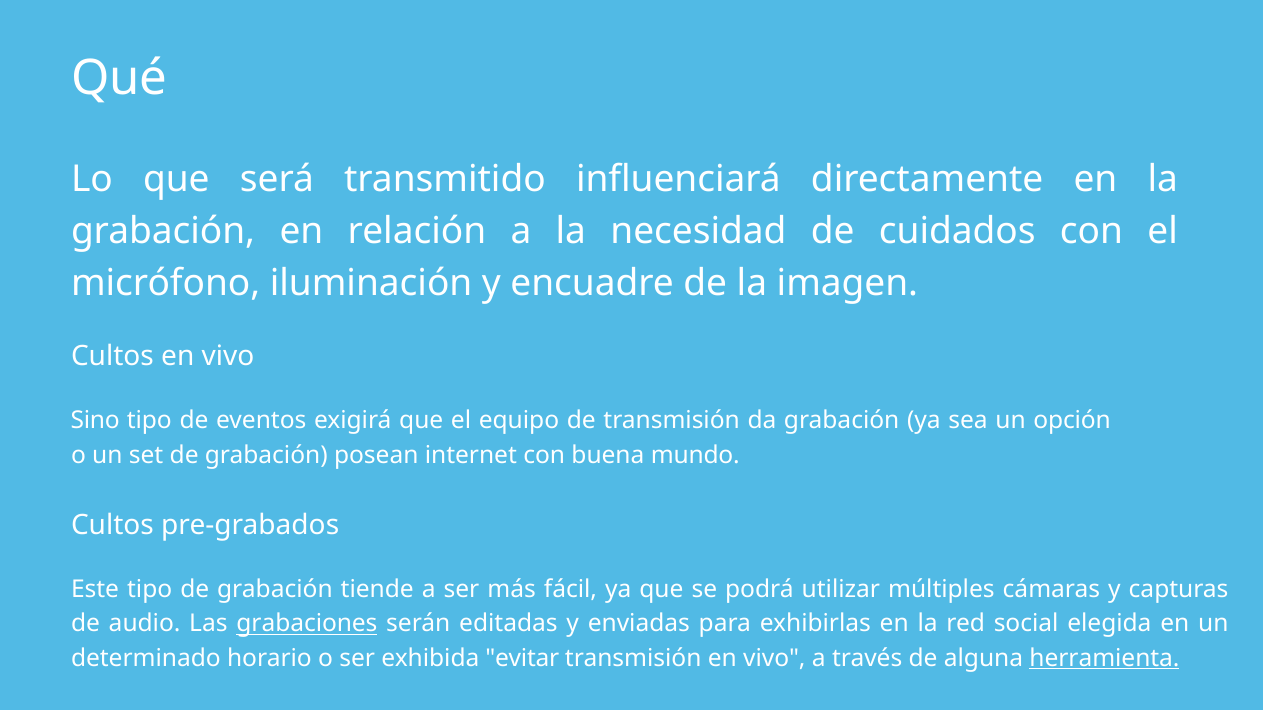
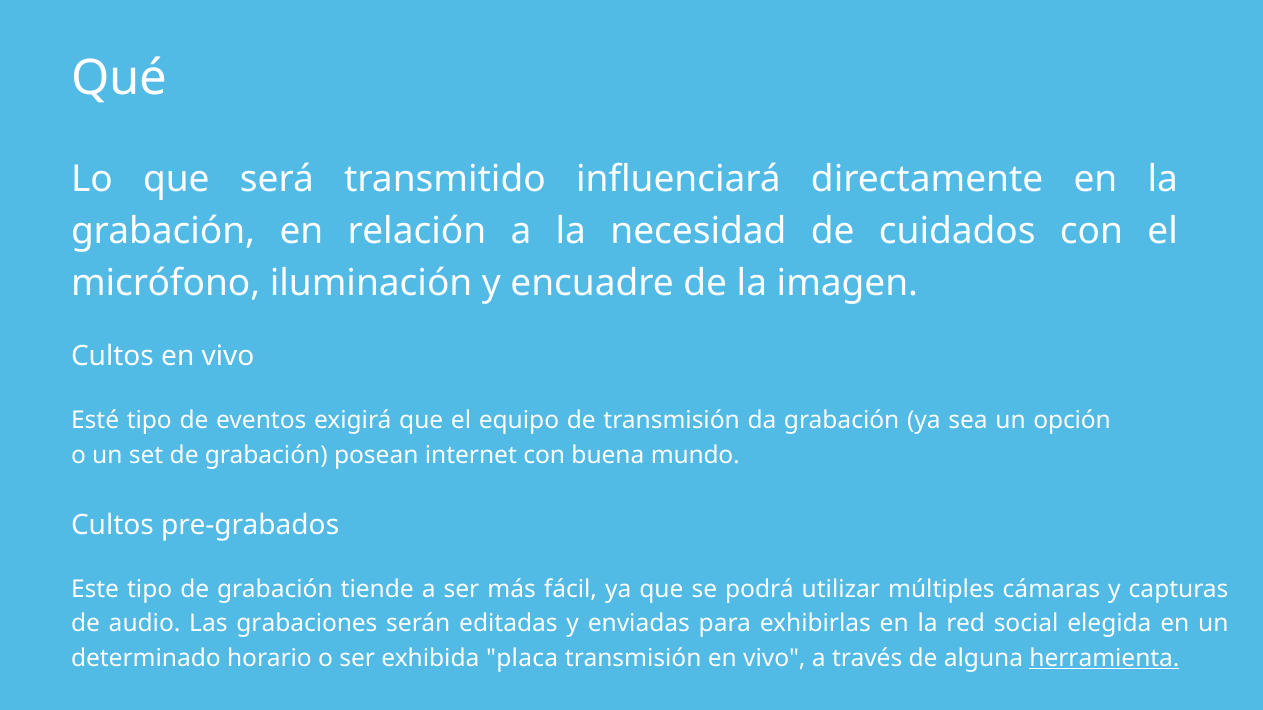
Sino: Sino -> Esté
grabaciones underline: present -> none
evitar: evitar -> placa
